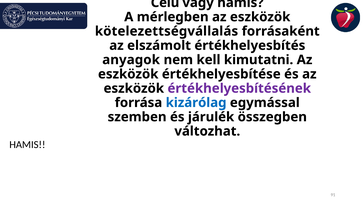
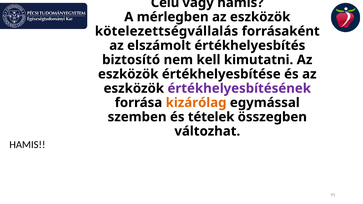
anyagok: anyagok -> biztosító
kizárólag colour: blue -> orange
járulék: járulék -> tételek
